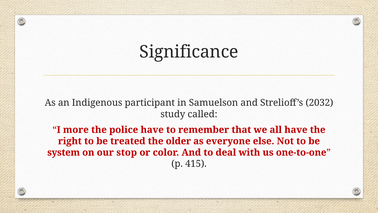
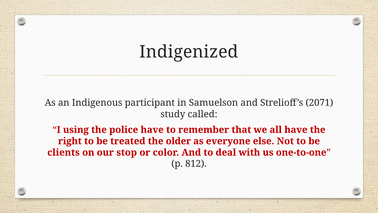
Significance: Significance -> Indigenized
2032: 2032 -> 2071
more: more -> using
system: system -> clients
415: 415 -> 812
